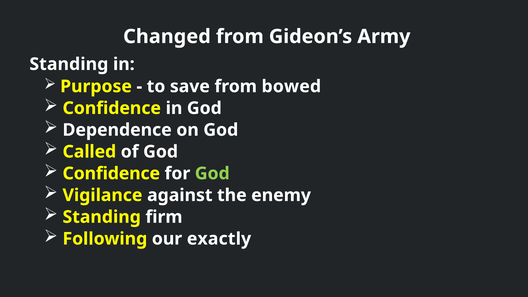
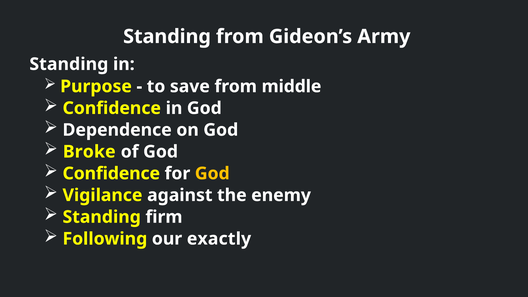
Changed at (167, 37): Changed -> Standing
bowed: bowed -> middle
Called: Called -> Broke
God at (212, 173) colour: light green -> yellow
